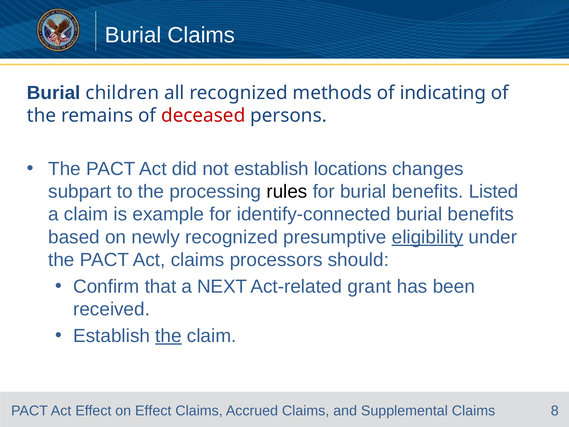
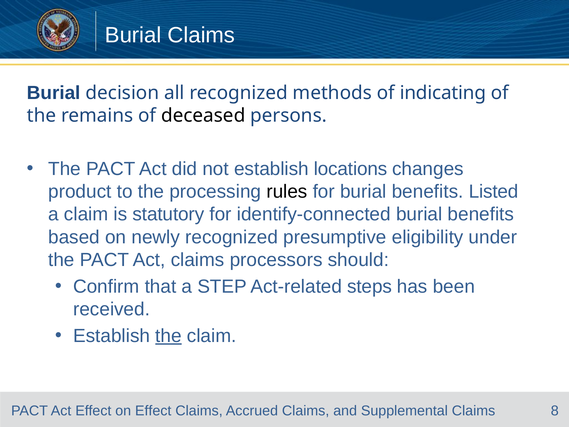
children: children -> decision
deceased colour: red -> black
subpart: subpart -> product
example: example -> statutory
eligibility underline: present -> none
NEXT: NEXT -> STEP
grant: grant -> steps
